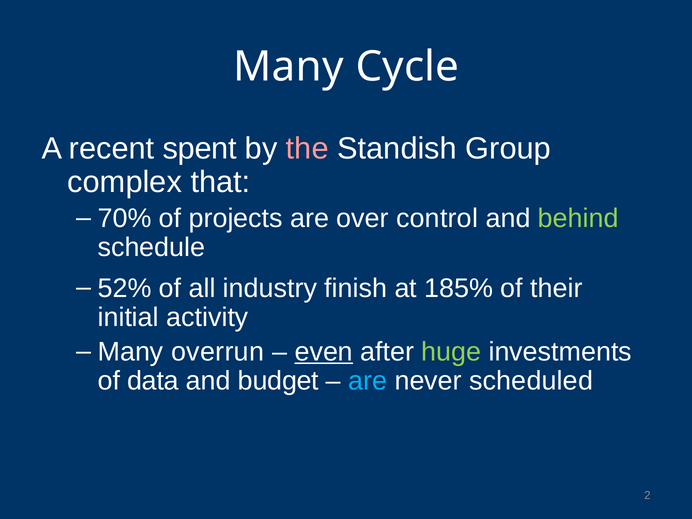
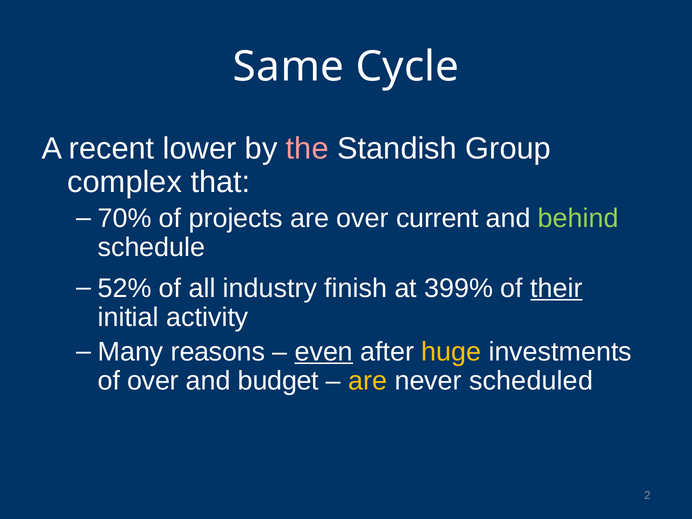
Many at (289, 67): Many -> Same
spent: spent -> lower
control: control -> current
185%: 185% -> 399%
their underline: none -> present
overrun: overrun -> reasons
huge colour: light green -> yellow
of data: data -> over
are at (368, 381) colour: light blue -> yellow
